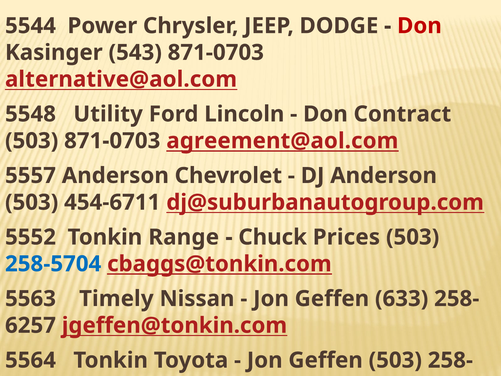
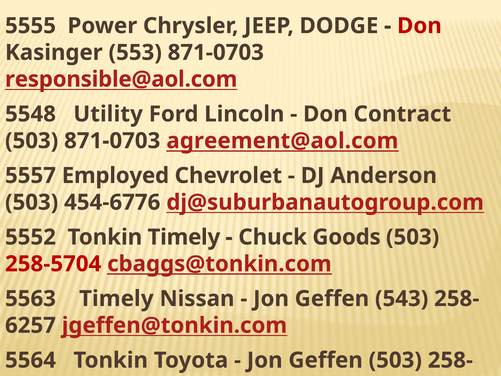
5544: 5544 -> 5555
543: 543 -> 553
alternative@aol.com: alternative@aol.com -> responsible@aol.com
5557 Anderson: Anderson -> Employed
454-6711: 454-6711 -> 454-6776
Tonkin Range: Range -> Timely
Prices: Prices -> Goods
258-5704 colour: blue -> red
633: 633 -> 543
